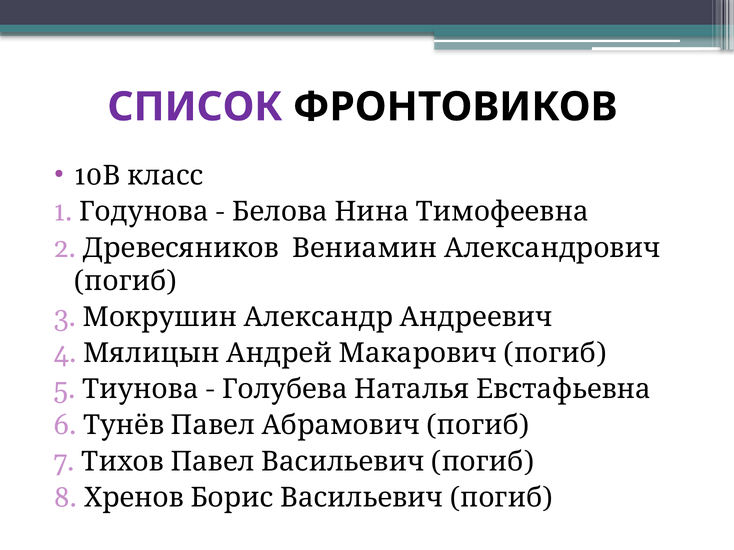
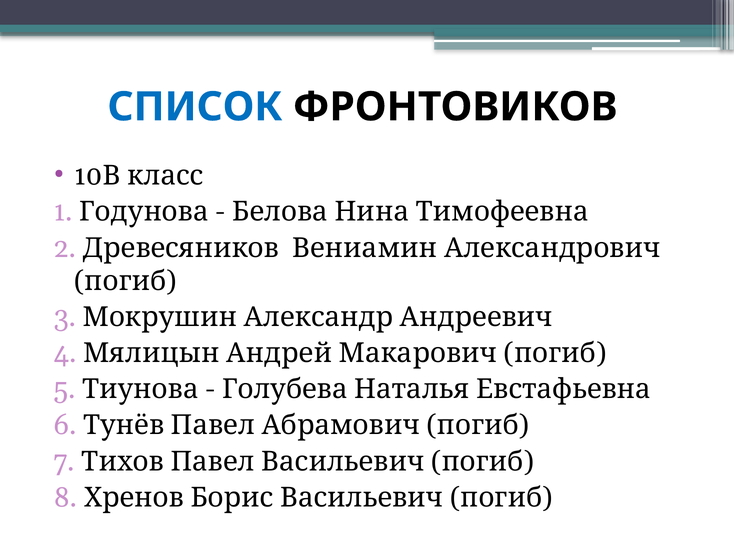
СПИСОК colour: purple -> blue
